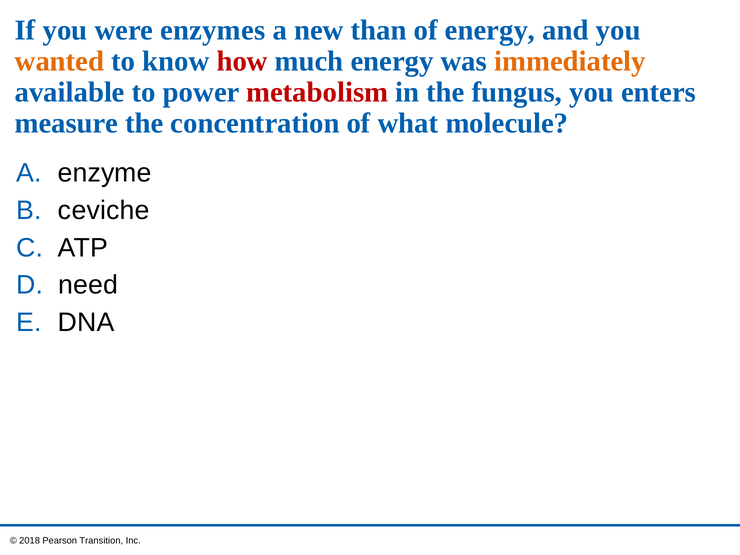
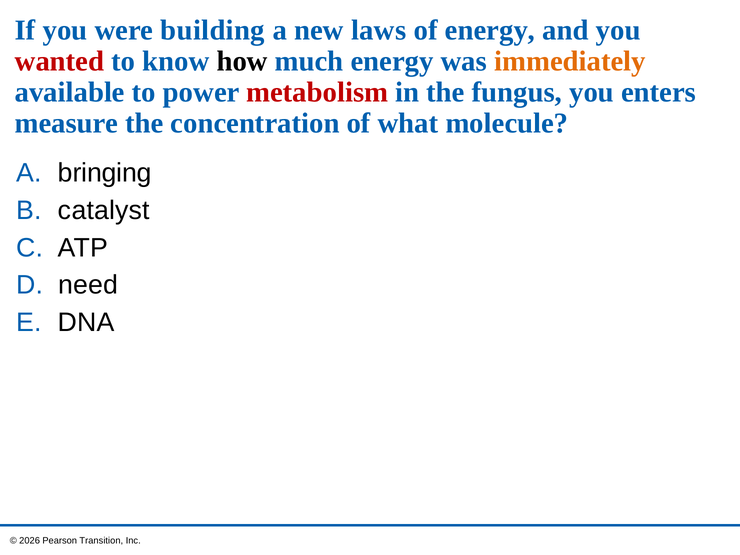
enzymes: enzymes -> building
than: than -> laws
wanted colour: orange -> red
how colour: red -> black
enzyme: enzyme -> bringing
ceviche: ceviche -> catalyst
2018: 2018 -> 2026
